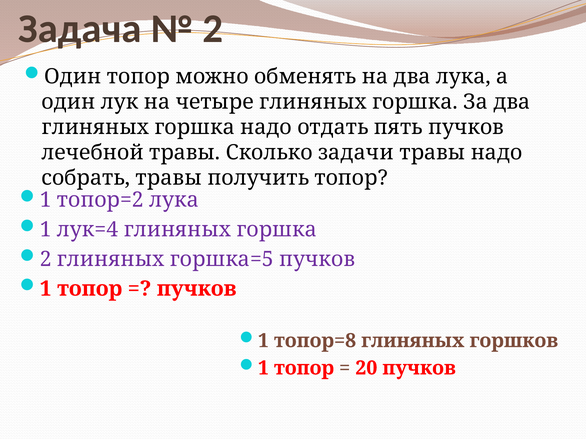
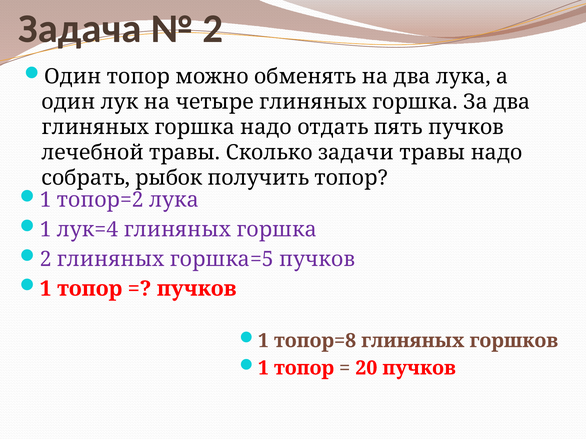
собрать травы: травы -> рыбок
